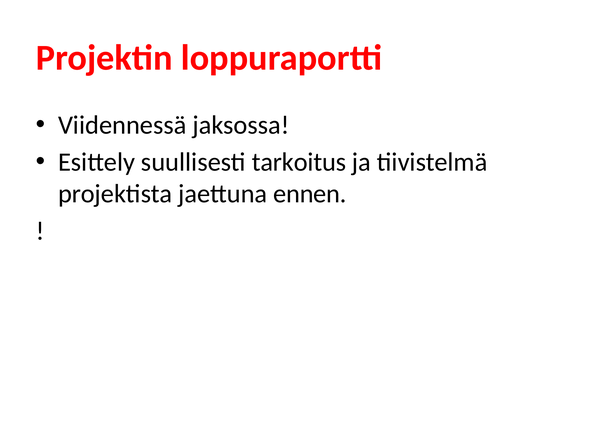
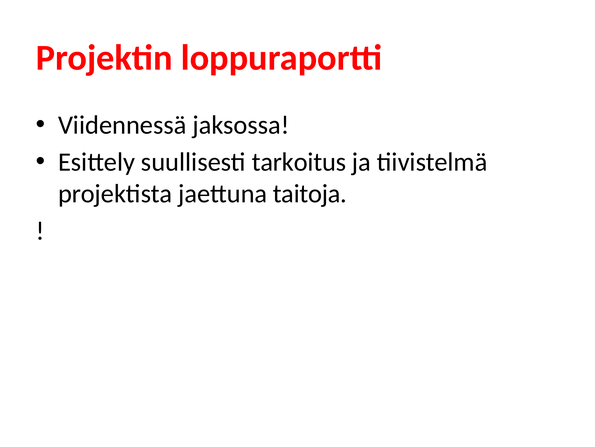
ennen: ennen -> taitoja
